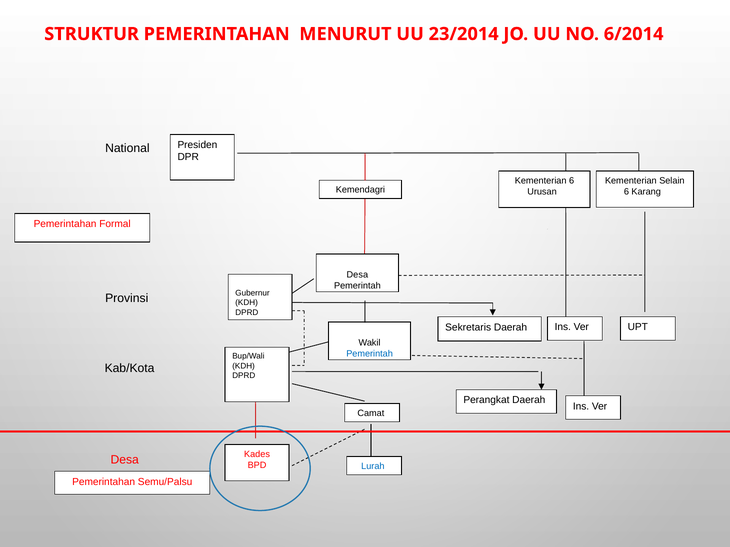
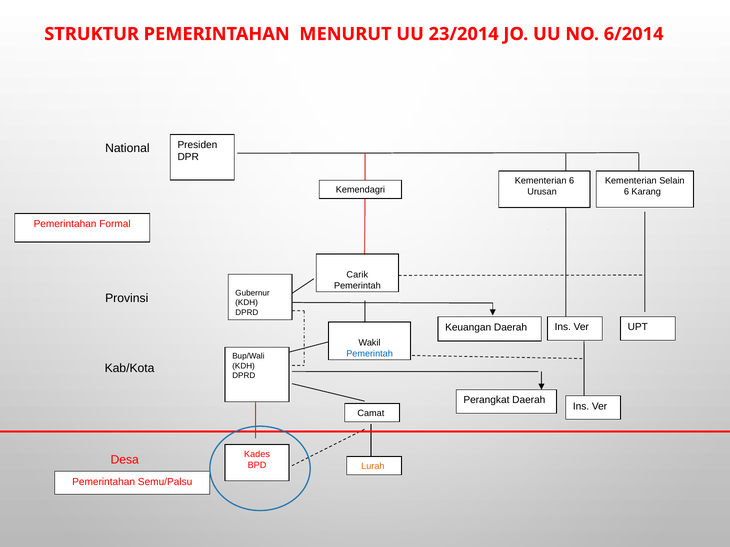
Desa at (357, 275): Desa -> Carik
Sekretaris: Sekretaris -> Keuangan
Lurah colour: blue -> orange
